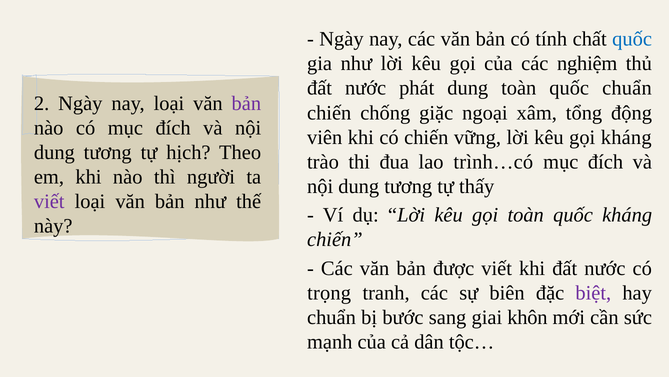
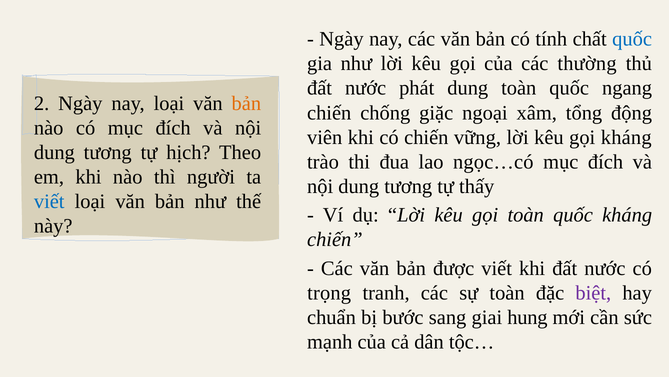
nghiệm: nghiệm -> thường
quốc chuẩn: chuẩn -> ngang
bản at (246, 103) colour: purple -> orange
trình…có: trình…có -> ngọc…có
viết at (49, 201) colour: purple -> blue
sự biên: biên -> toàn
khôn: khôn -> hung
